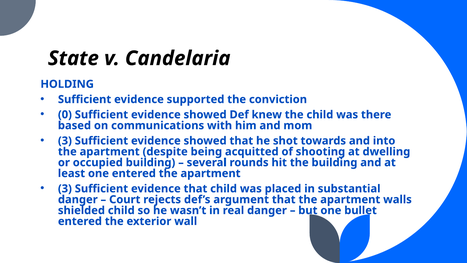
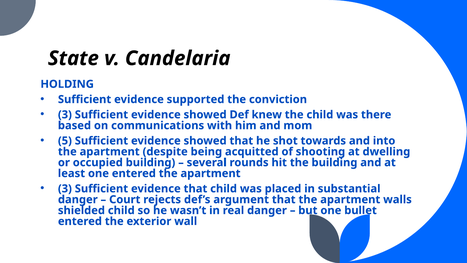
0 at (65, 115): 0 -> 3
3 at (65, 141): 3 -> 5
